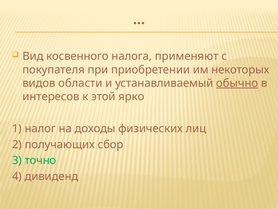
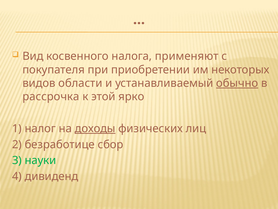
интересов: интересов -> рассрочка
доходы underline: none -> present
получающих: получающих -> безработице
точно: точно -> науки
